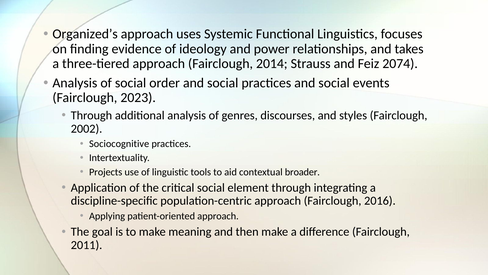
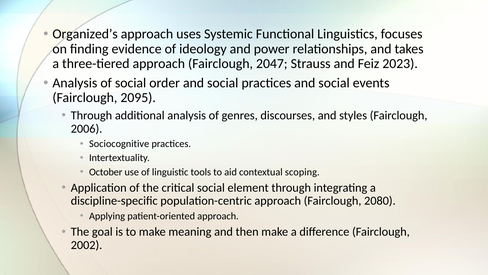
2014: 2014 -> 2047
2074: 2074 -> 2023
2023: 2023 -> 2095
2002: 2002 -> 2006
Projects: Projects -> October
broader: broader -> scoping
2016: 2016 -> 2080
2011: 2011 -> 2002
